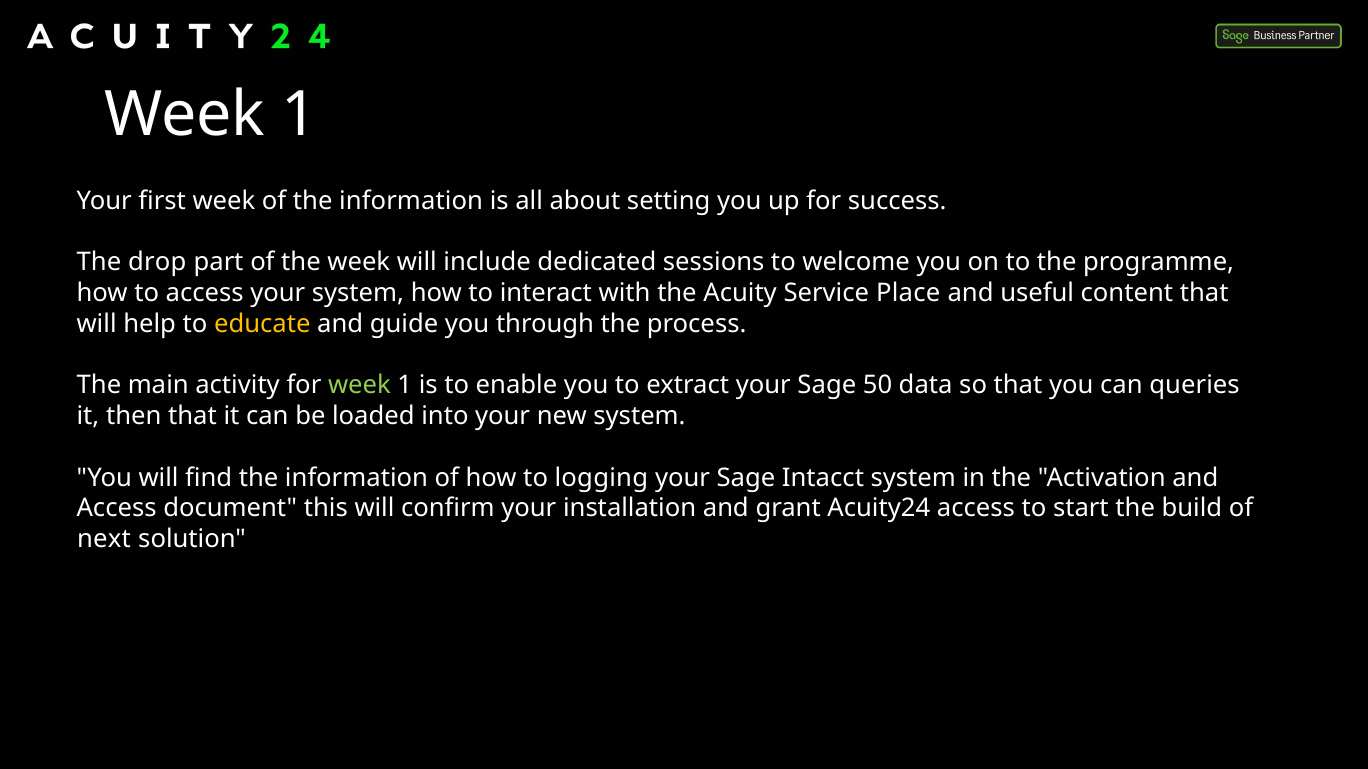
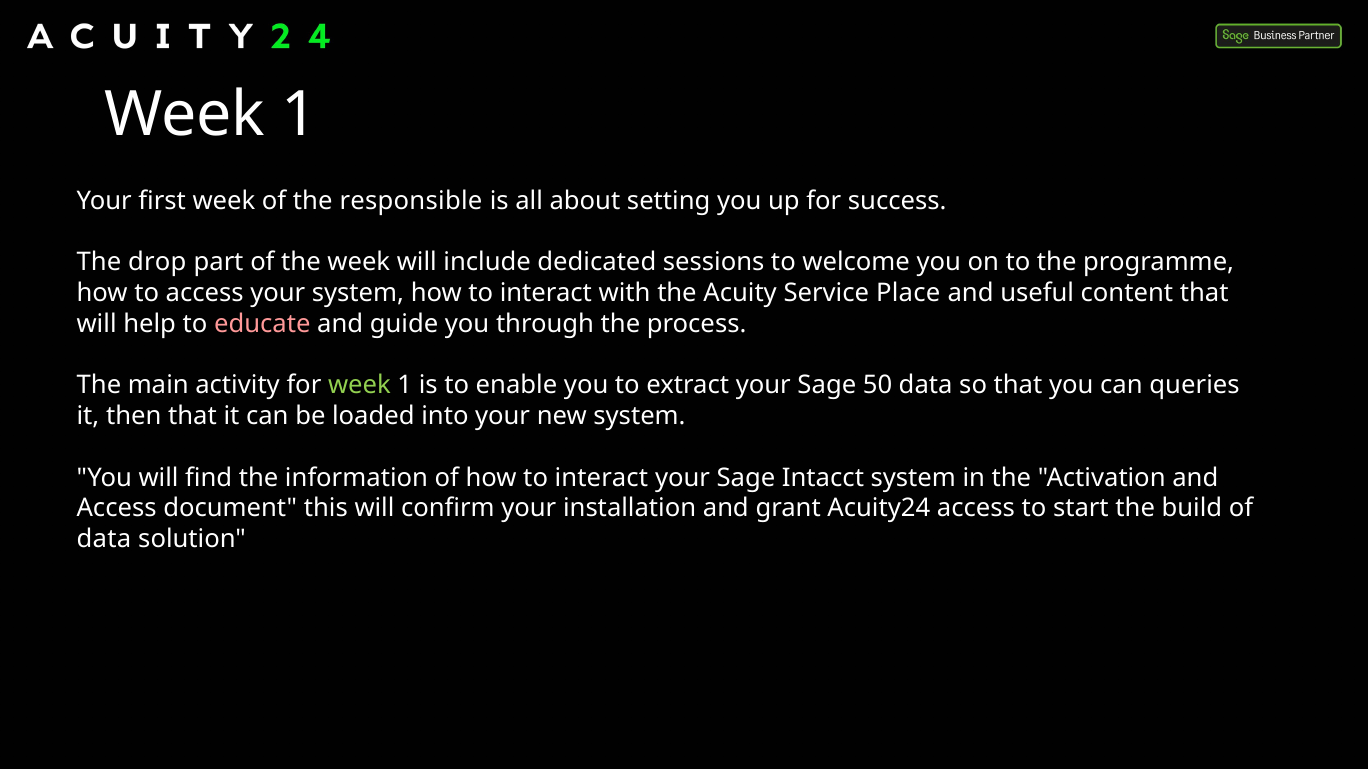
of the information: information -> responsible
educate colour: yellow -> pink
of how to logging: logging -> interact
next at (104, 539): next -> data
